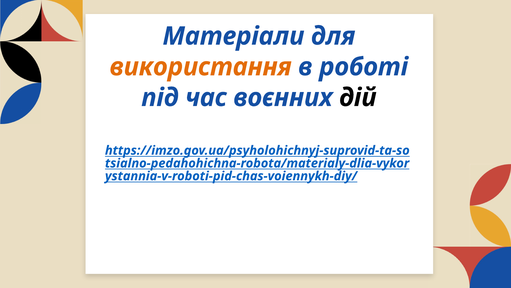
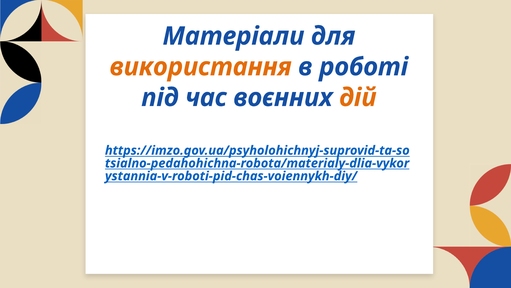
дій colour: black -> orange
